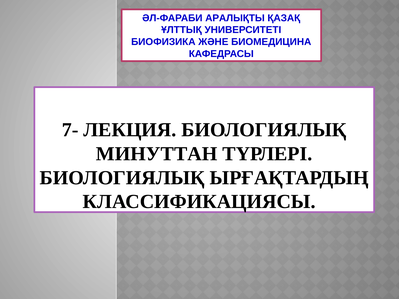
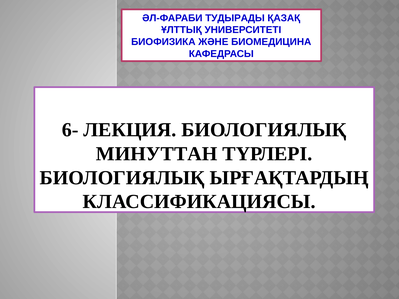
АРАЛЫҚТЫ: АРАЛЫҚТЫ -> ТУДЫРАДЫ
7-: 7- -> 6-
